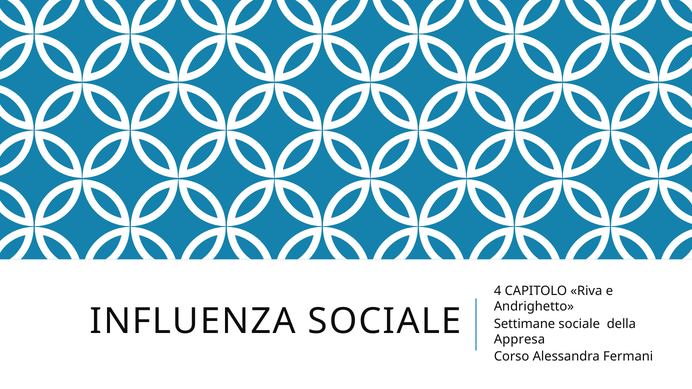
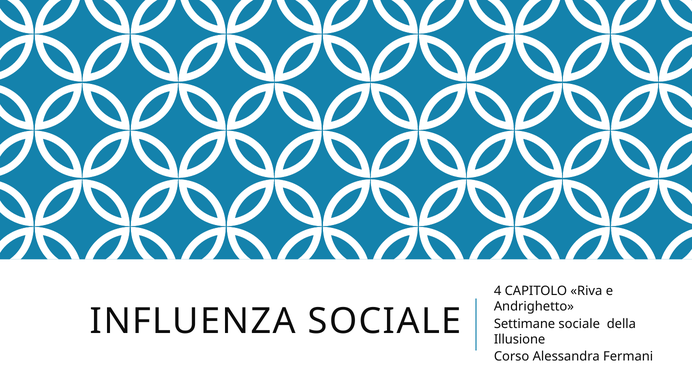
Appresa: Appresa -> Illusione
